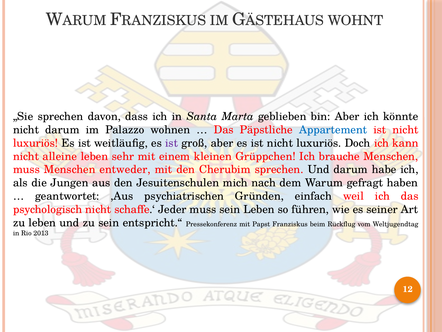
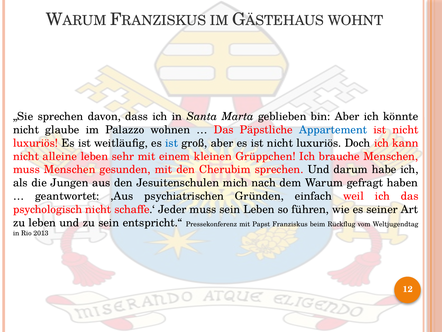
nicht darum: darum -> glaube
ist at (172, 143) colour: purple -> blue
entweder: entweder -> gesunden
